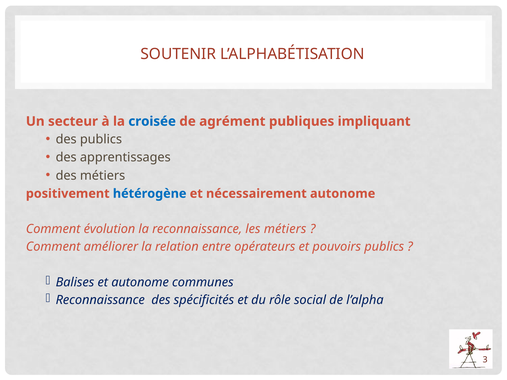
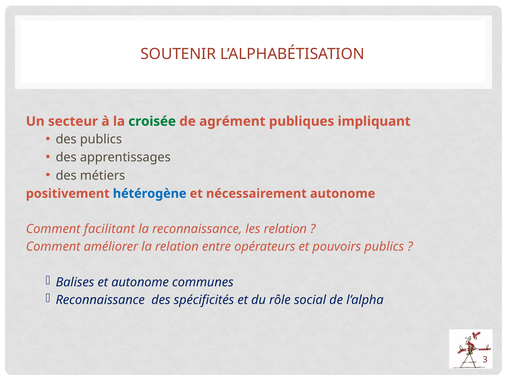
croisée colour: blue -> green
évolution: évolution -> facilitant
les métiers: métiers -> relation
